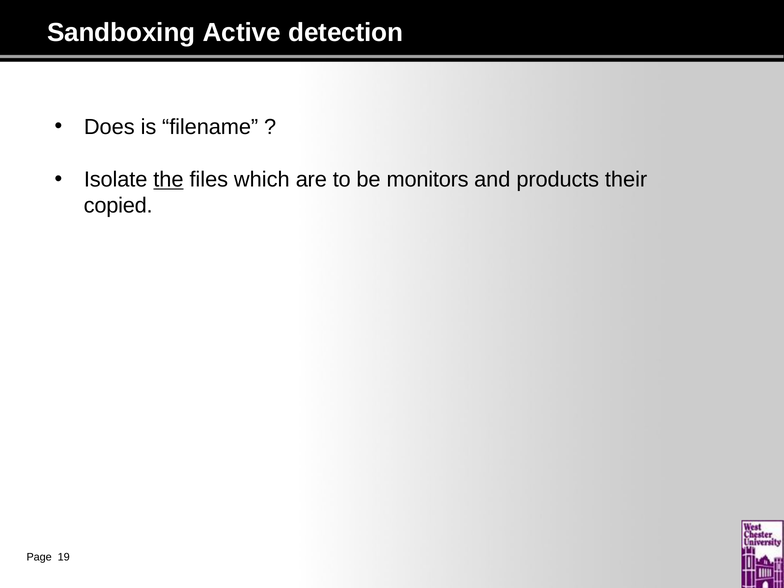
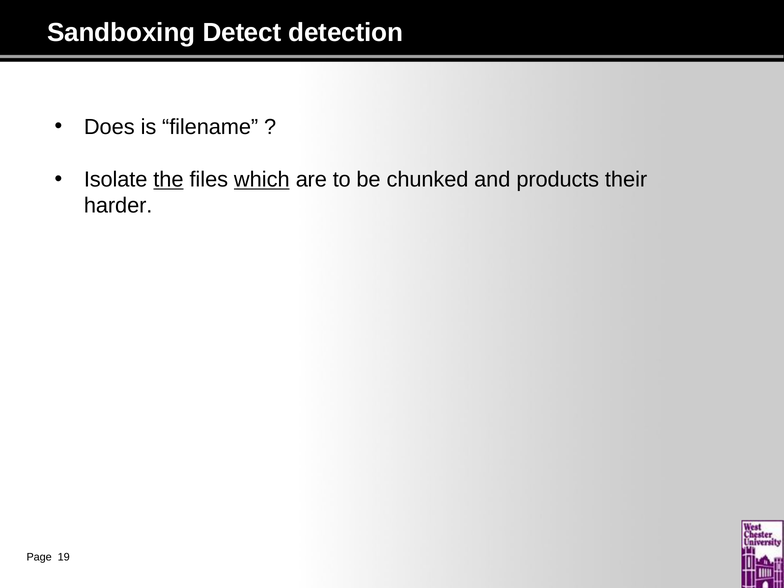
Active: Active -> Detect
which underline: none -> present
monitors: monitors -> chunked
copied: copied -> harder
